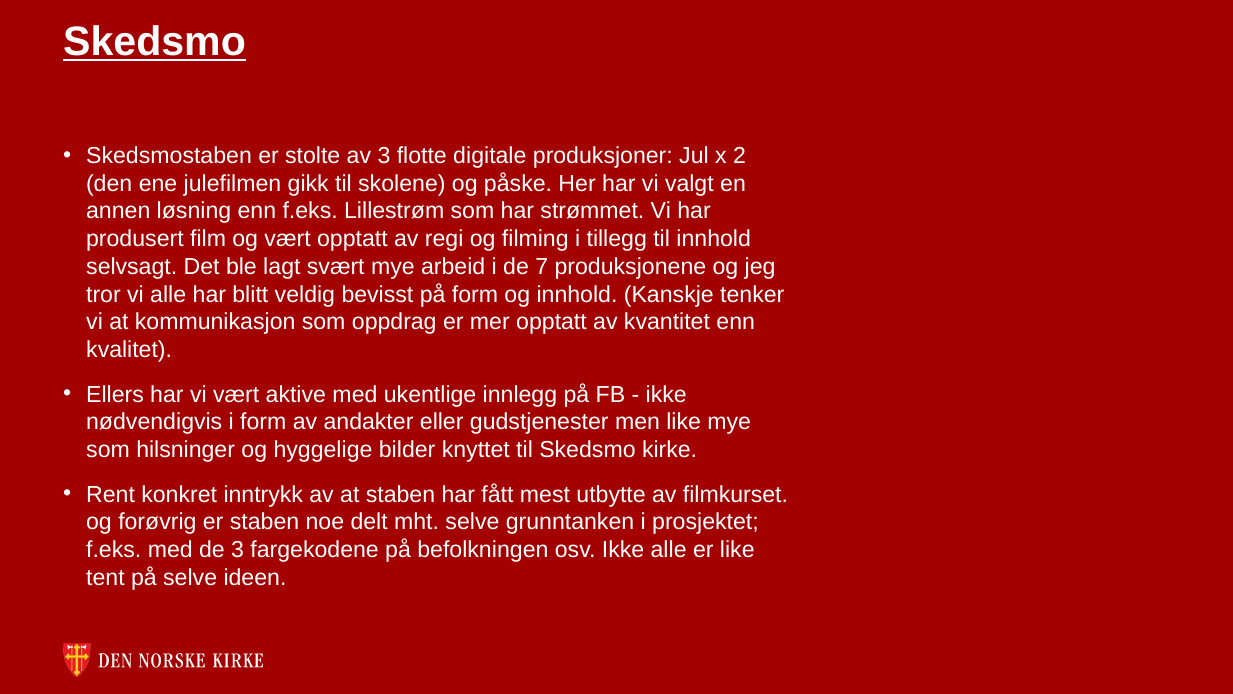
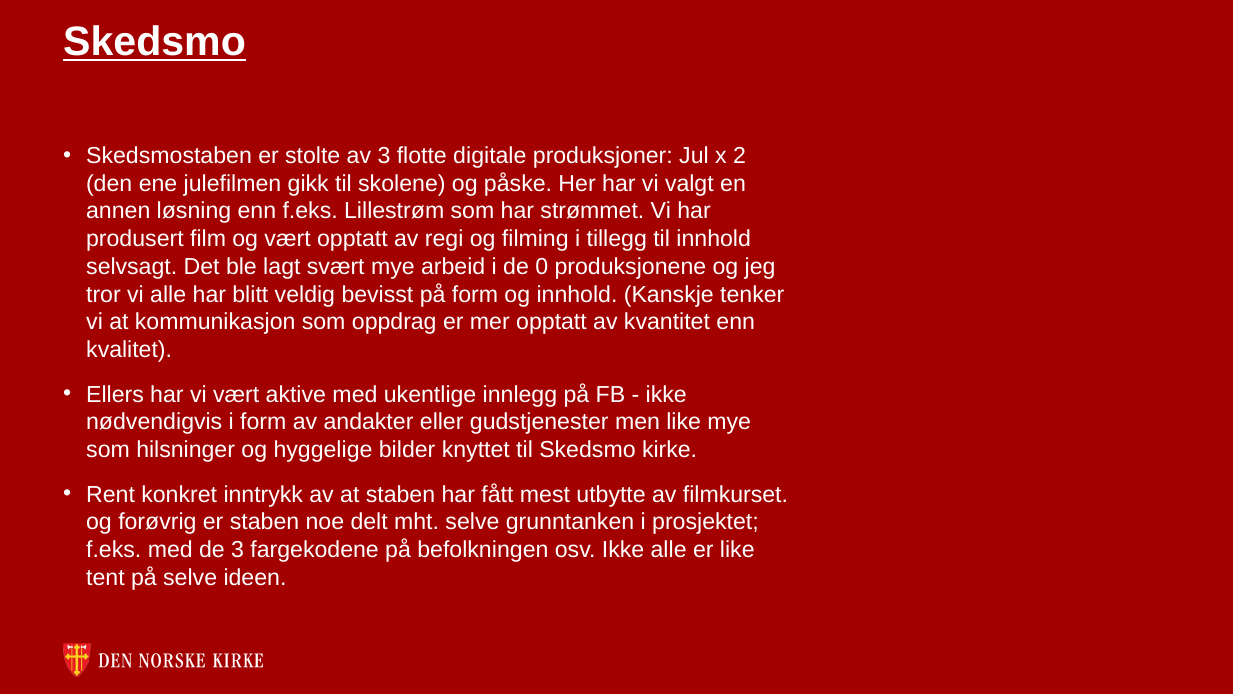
7: 7 -> 0
